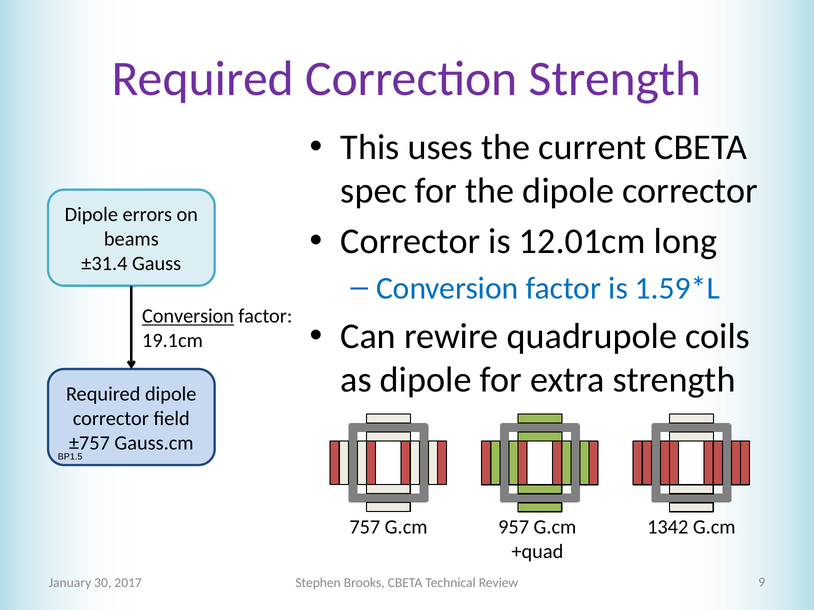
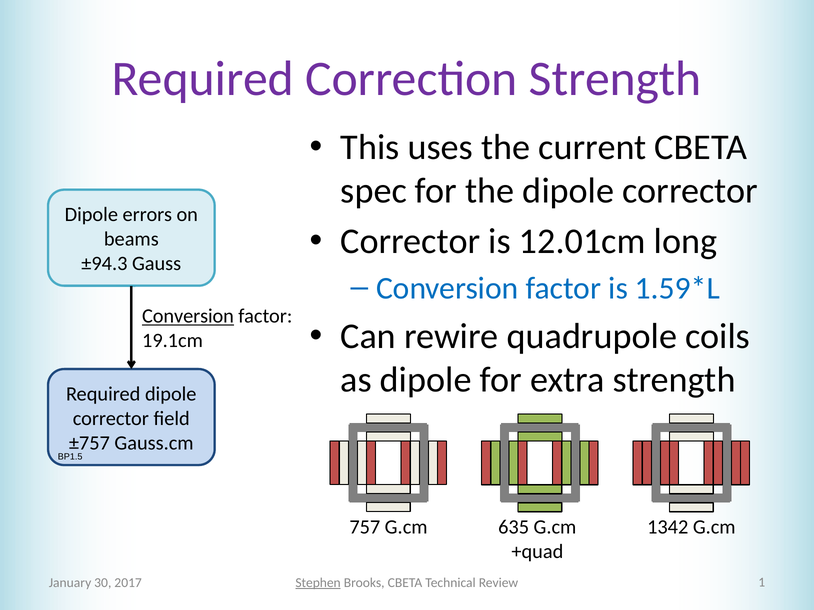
±31.4: ±31.4 -> ±94.3
957: 957 -> 635
Stephen underline: none -> present
9: 9 -> 1
